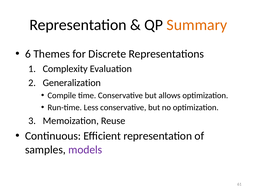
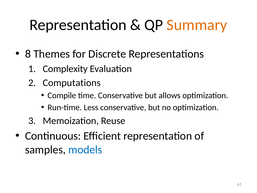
6: 6 -> 8
Generalization: Generalization -> Computations
models colour: purple -> blue
